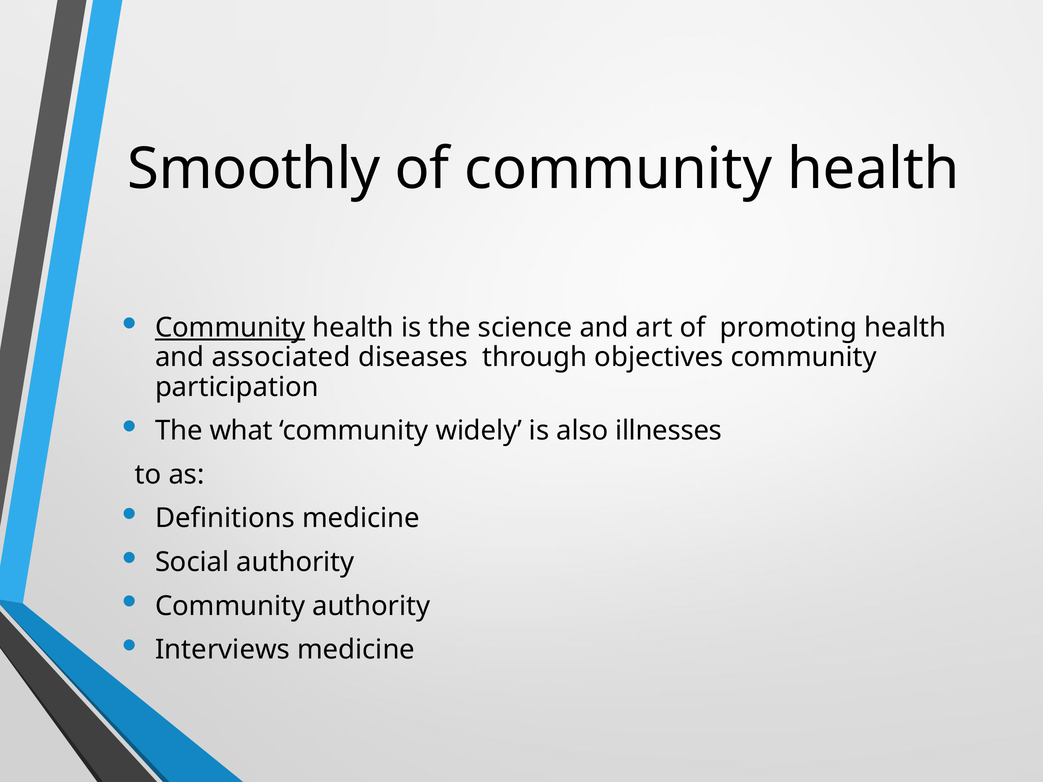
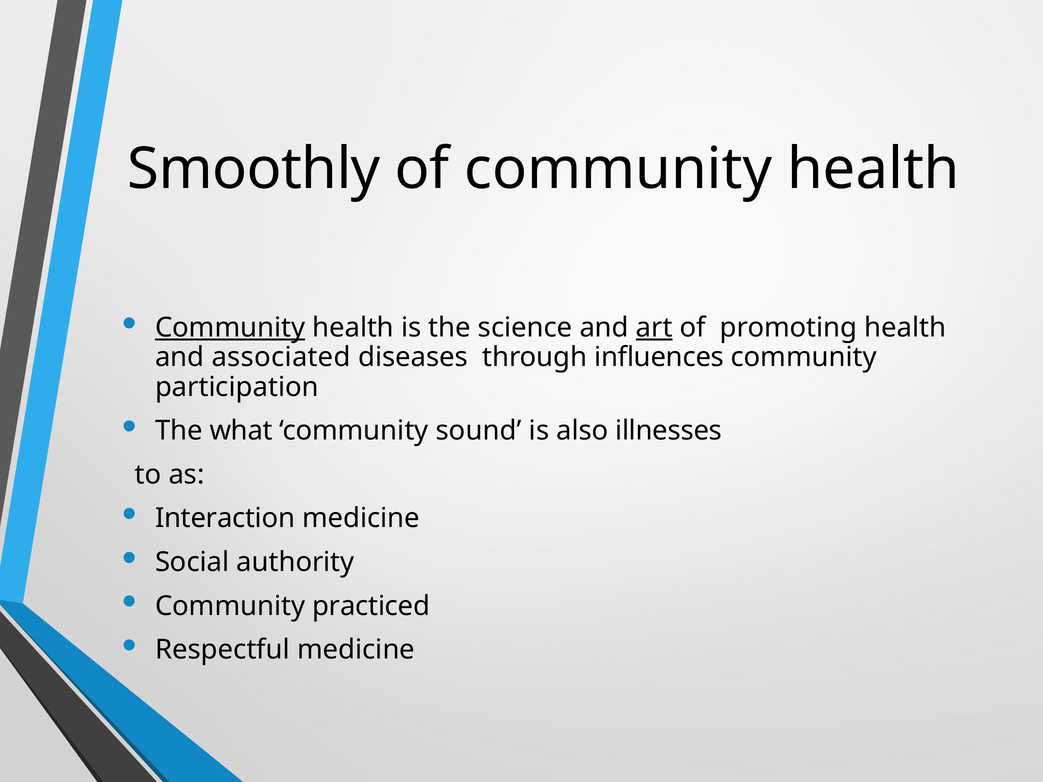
art underline: none -> present
objectives: objectives -> influences
widely: widely -> sound
Definitions: Definitions -> Interaction
Community authority: authority -> practiced
Interviews: Interviews -> Respectful
